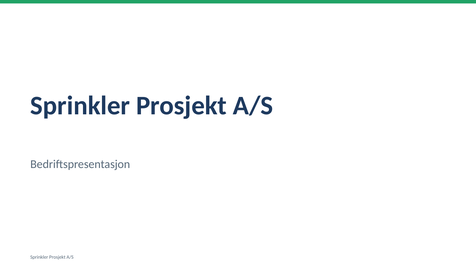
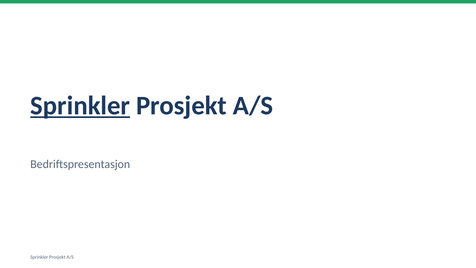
Sprinkler at (80, 106) underline: none -> present
